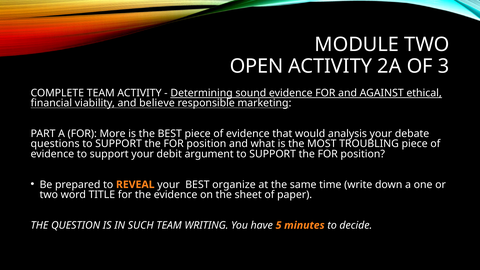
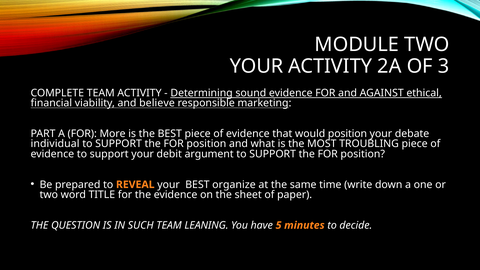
OPEN at (257, 66): OPEN -> YOUR
would analysis: analysis -> position
questions: questions -> individual
WRITING: WRITING -> LEANING
